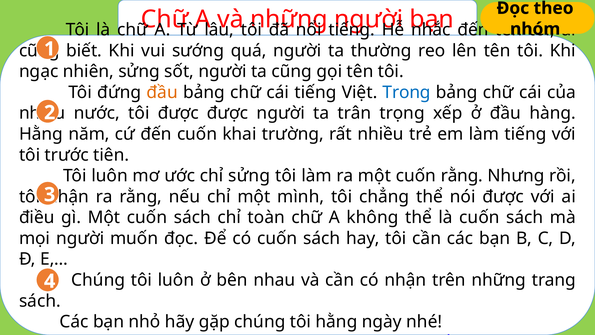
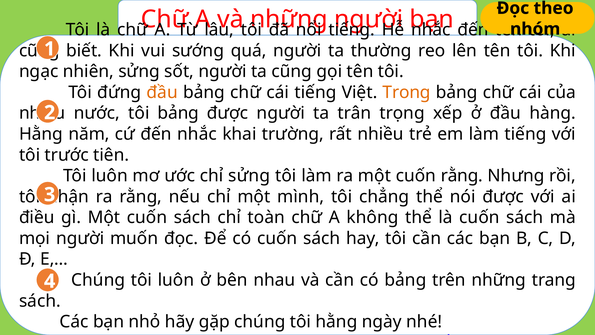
Trong colour: blue -> orange
tôi được: được -> bảng
đến cuốn: cuốn -> nhắc
có nhận: nhận -> bảng
